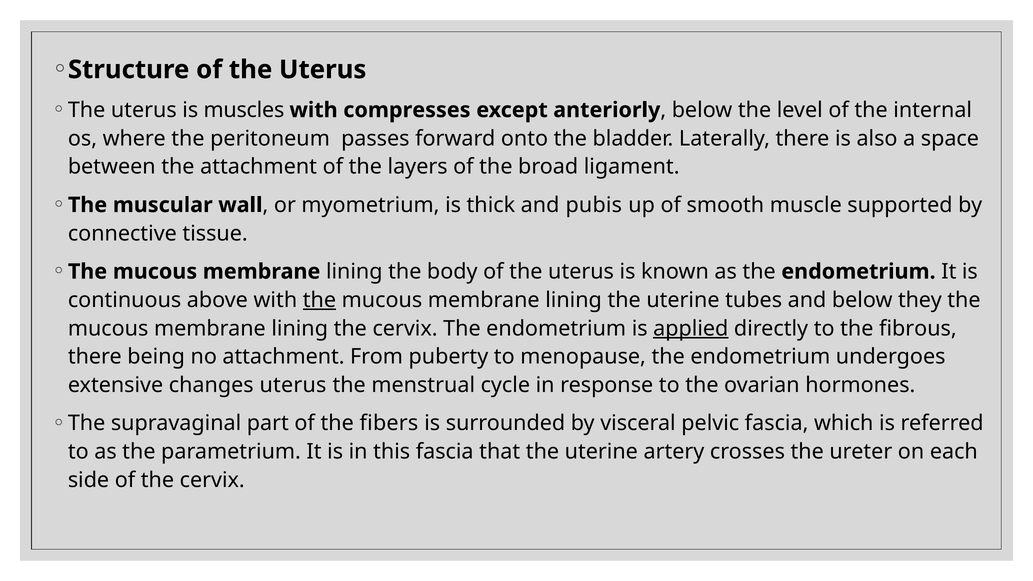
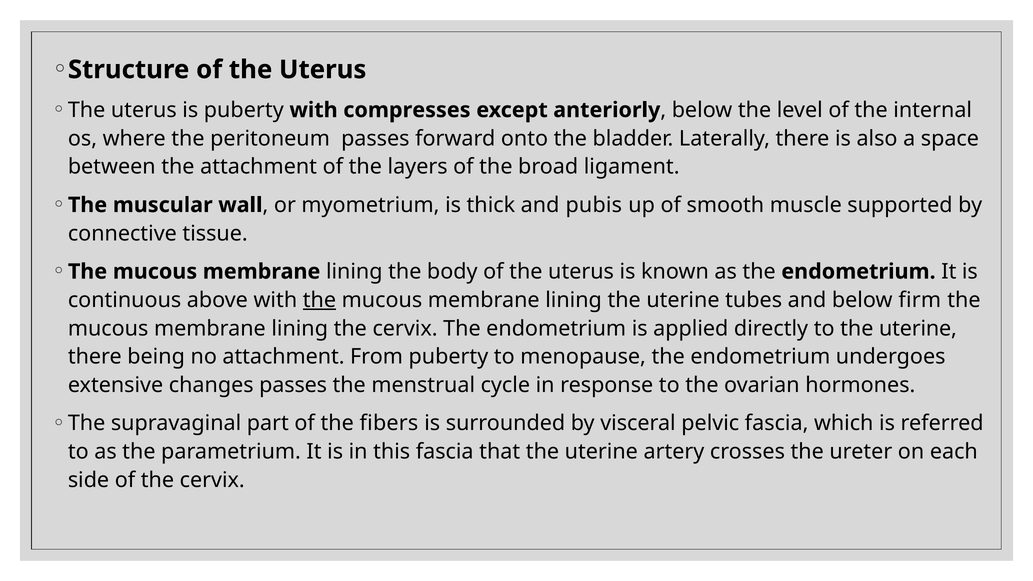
is muscles: muscles -> puberty
they: they -> firm
applied underline: present -> none
to the fibrous: fibrous -> uterine
changes uterus: uterus -> passes
